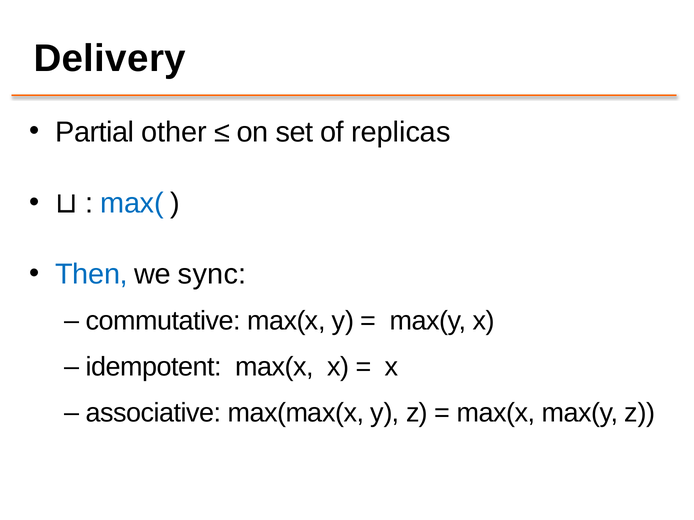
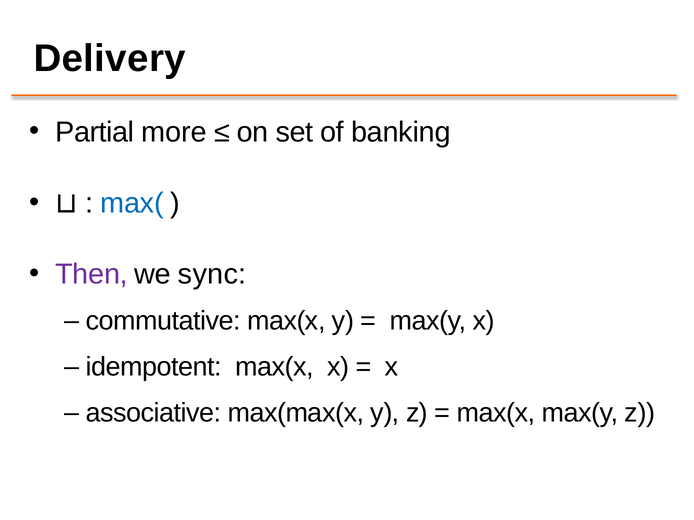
other: other -> more
replicas: replicas -> banking
Then colour: blue -> purple
